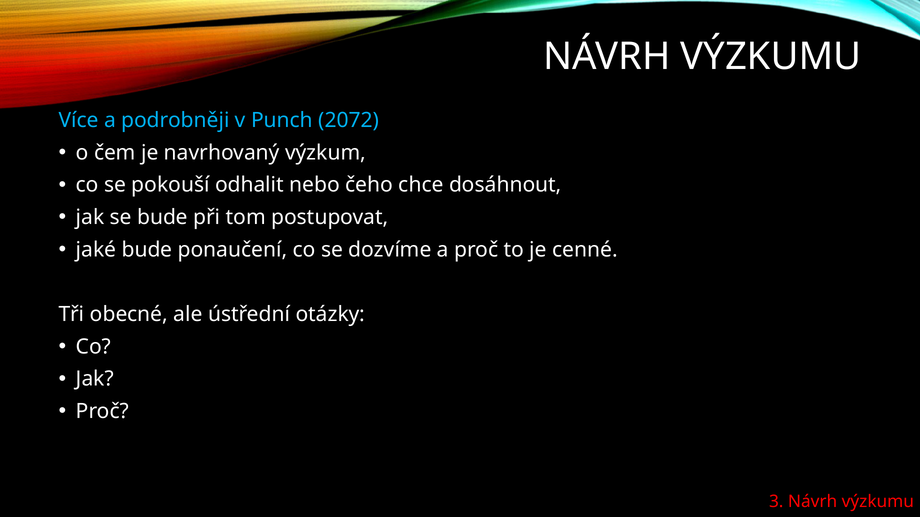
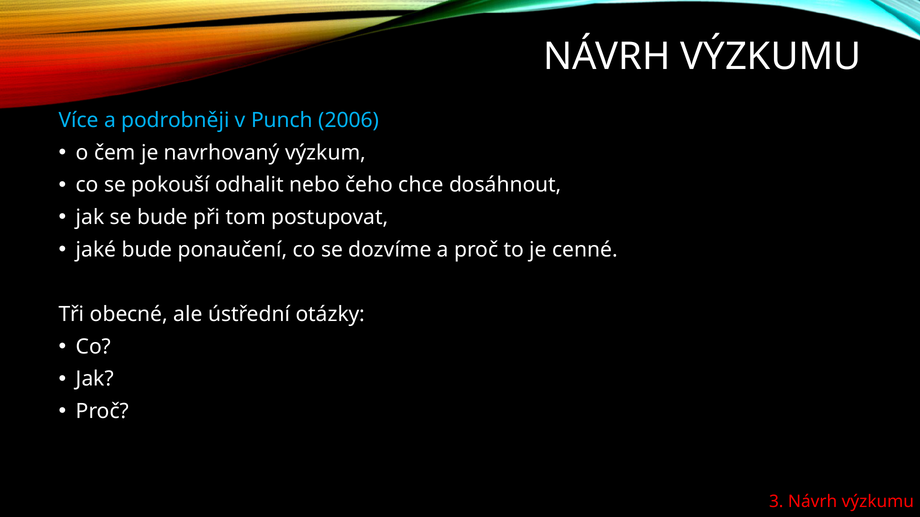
2072: 2072 -> 2006
